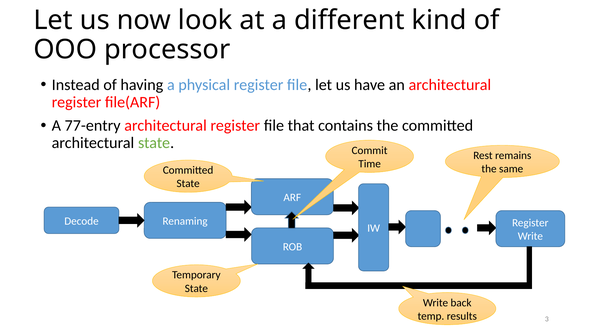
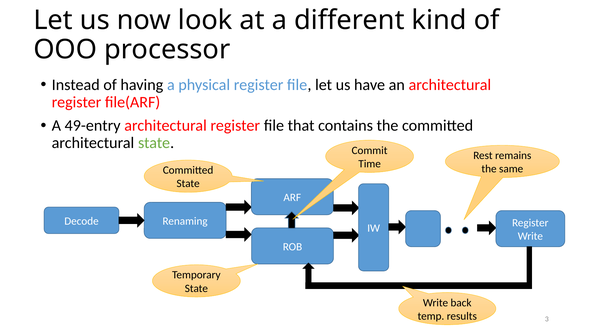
77-entry: 77-entry -> 49-entry
